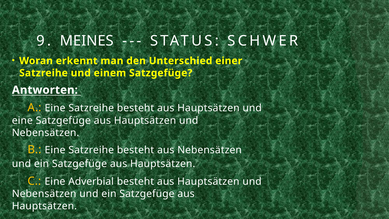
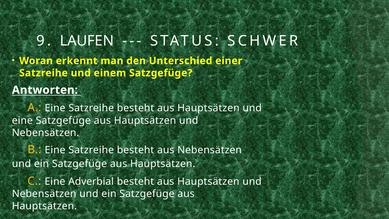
MEINES: MEINES -> LAUFEN
